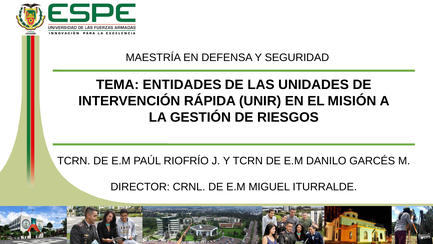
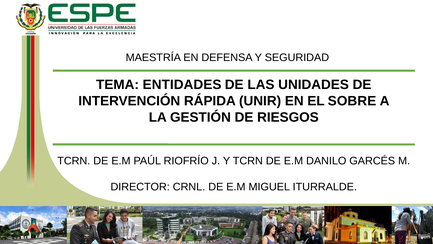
MISIÓN: MISIÓN -> SOBRE
